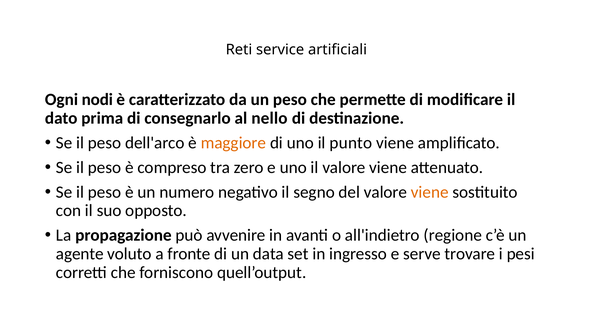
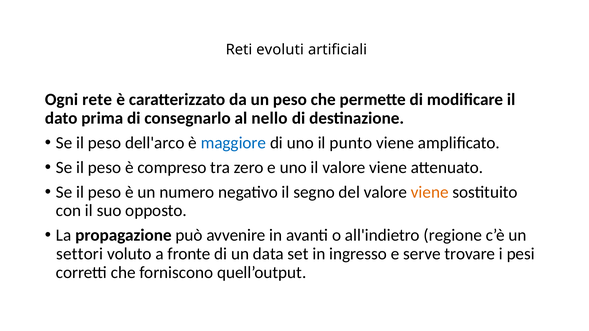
service: service -> evoluti
nodi: nodi -> rete
maggiore colour: orange -> blue
agente: agente -> settori
